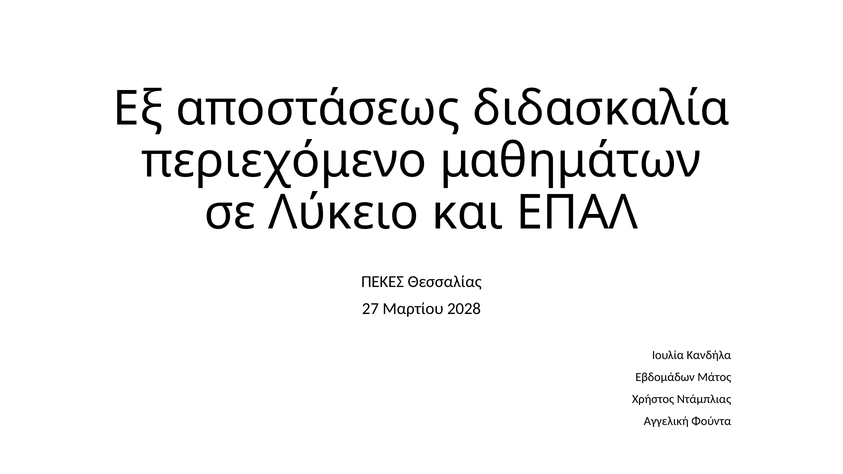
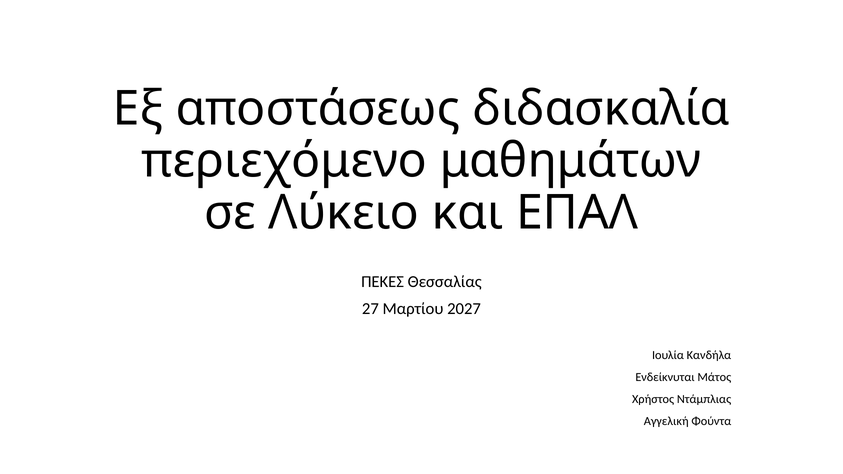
2028: 2028 -> 2027
Εβδομάδων: Εβδομάδων -> Ενδείκνυται
